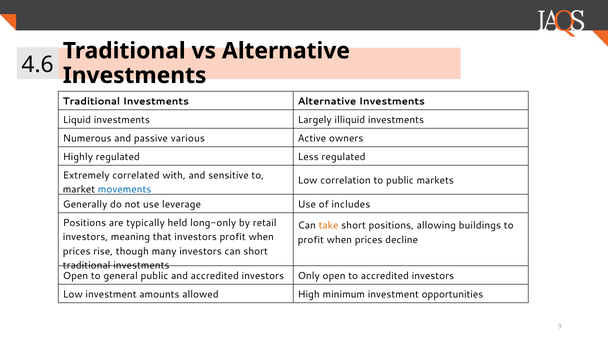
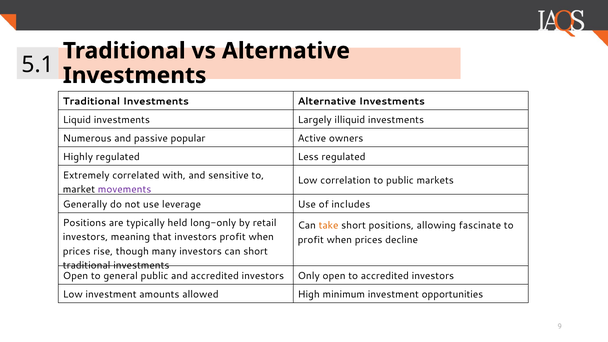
4.6: 4.6 -> 5.1
various: various -> popular
movements colour: blue -> purple
buildings: buildings -> fascinate
